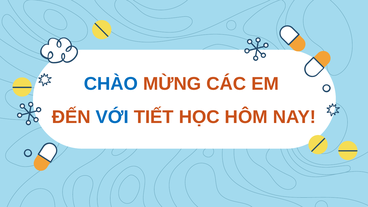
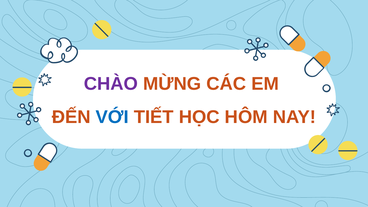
CHÀO colour: blue -> purple
